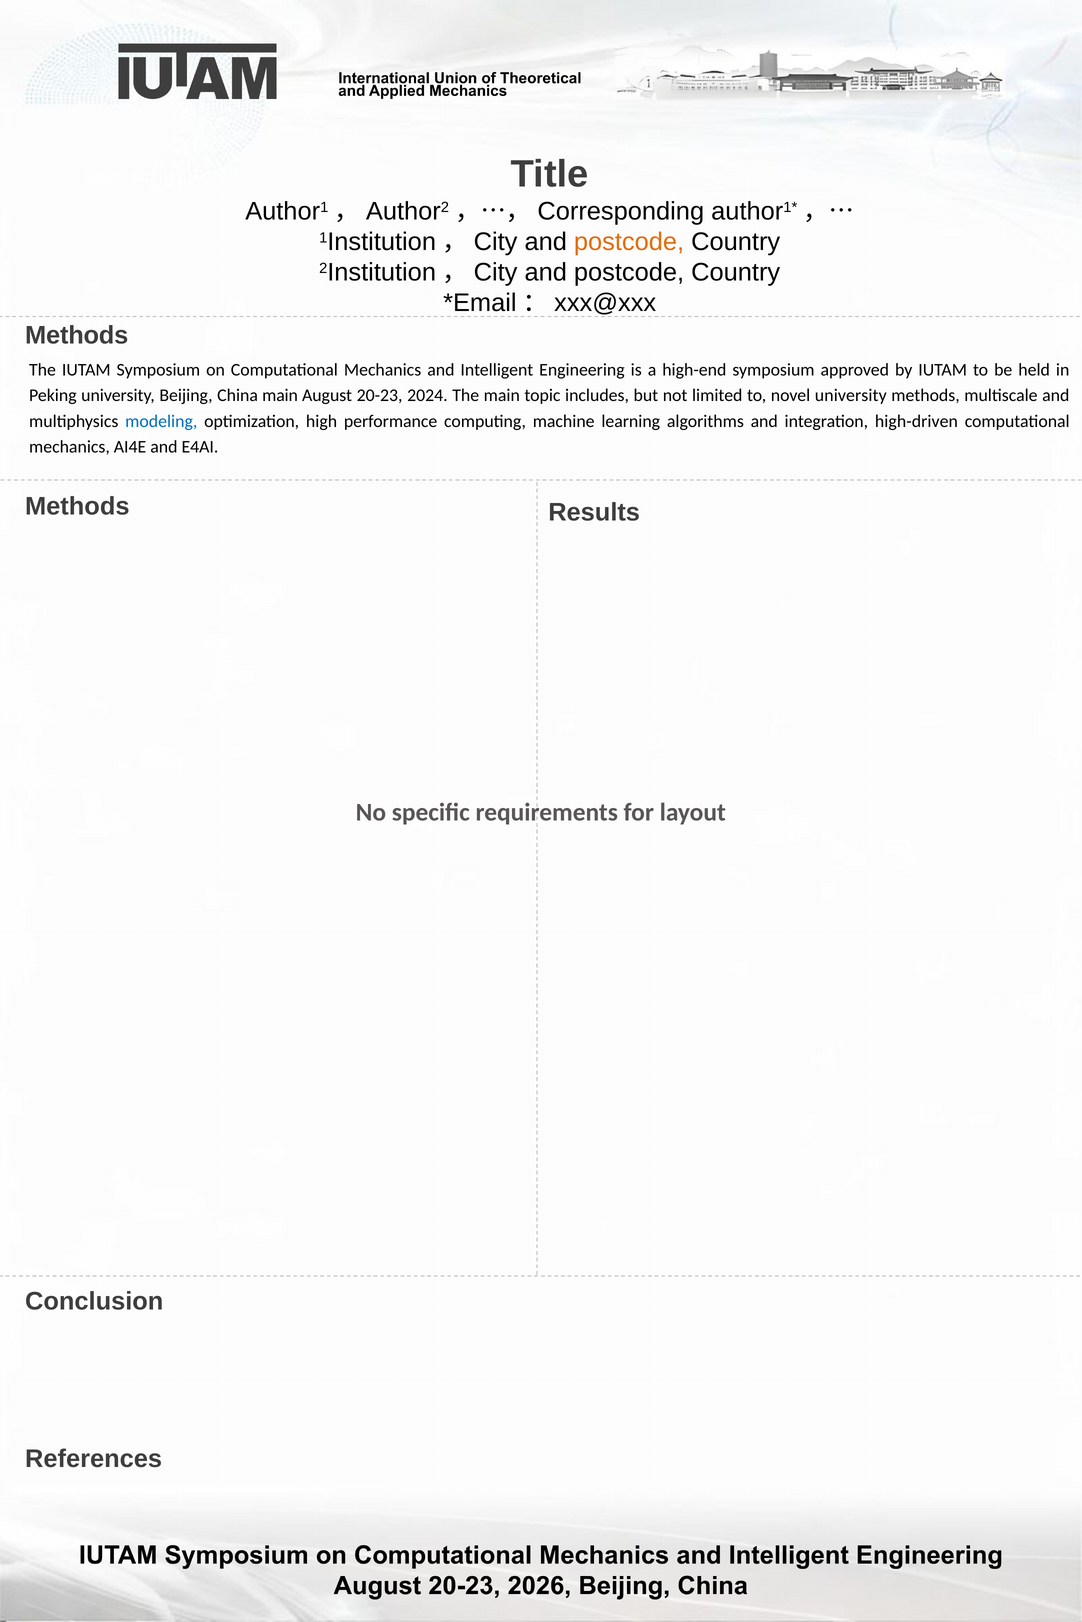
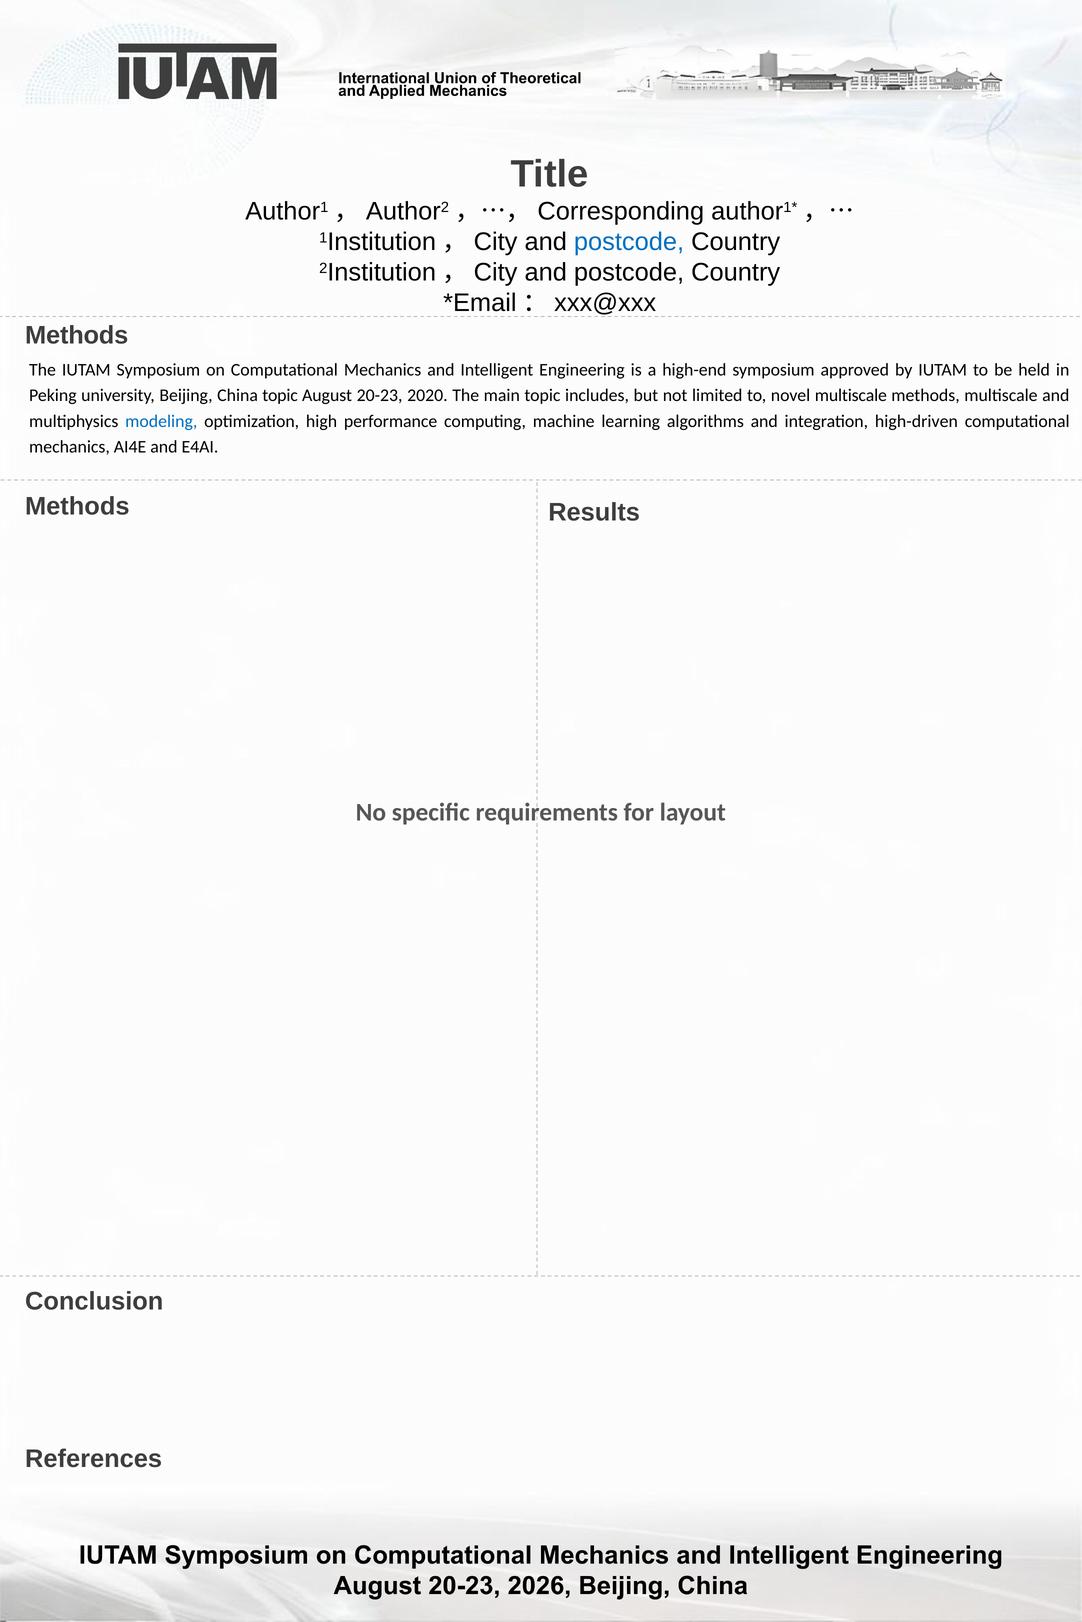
postcode at (629, 242) colour: orange -> blue
China main: main -> topic
2024: 2024 -> 2020
novel university: university -> multiscale
